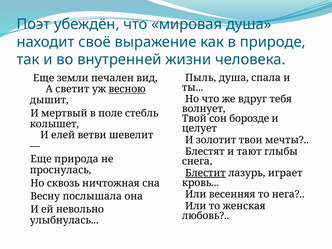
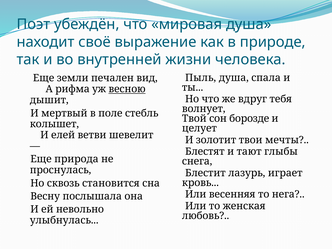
светит: светит -> рифма
Блестит underline: present -> none
ничтожная: ничтожная -> становится
